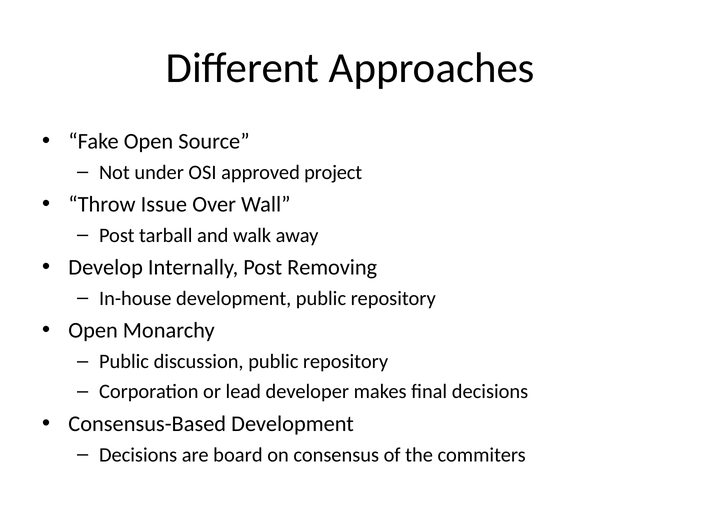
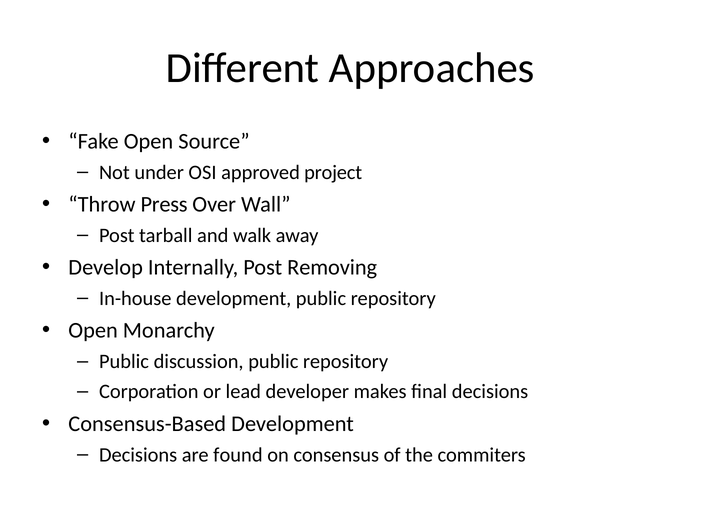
Issue: Issue -> Press
board: board -> found
